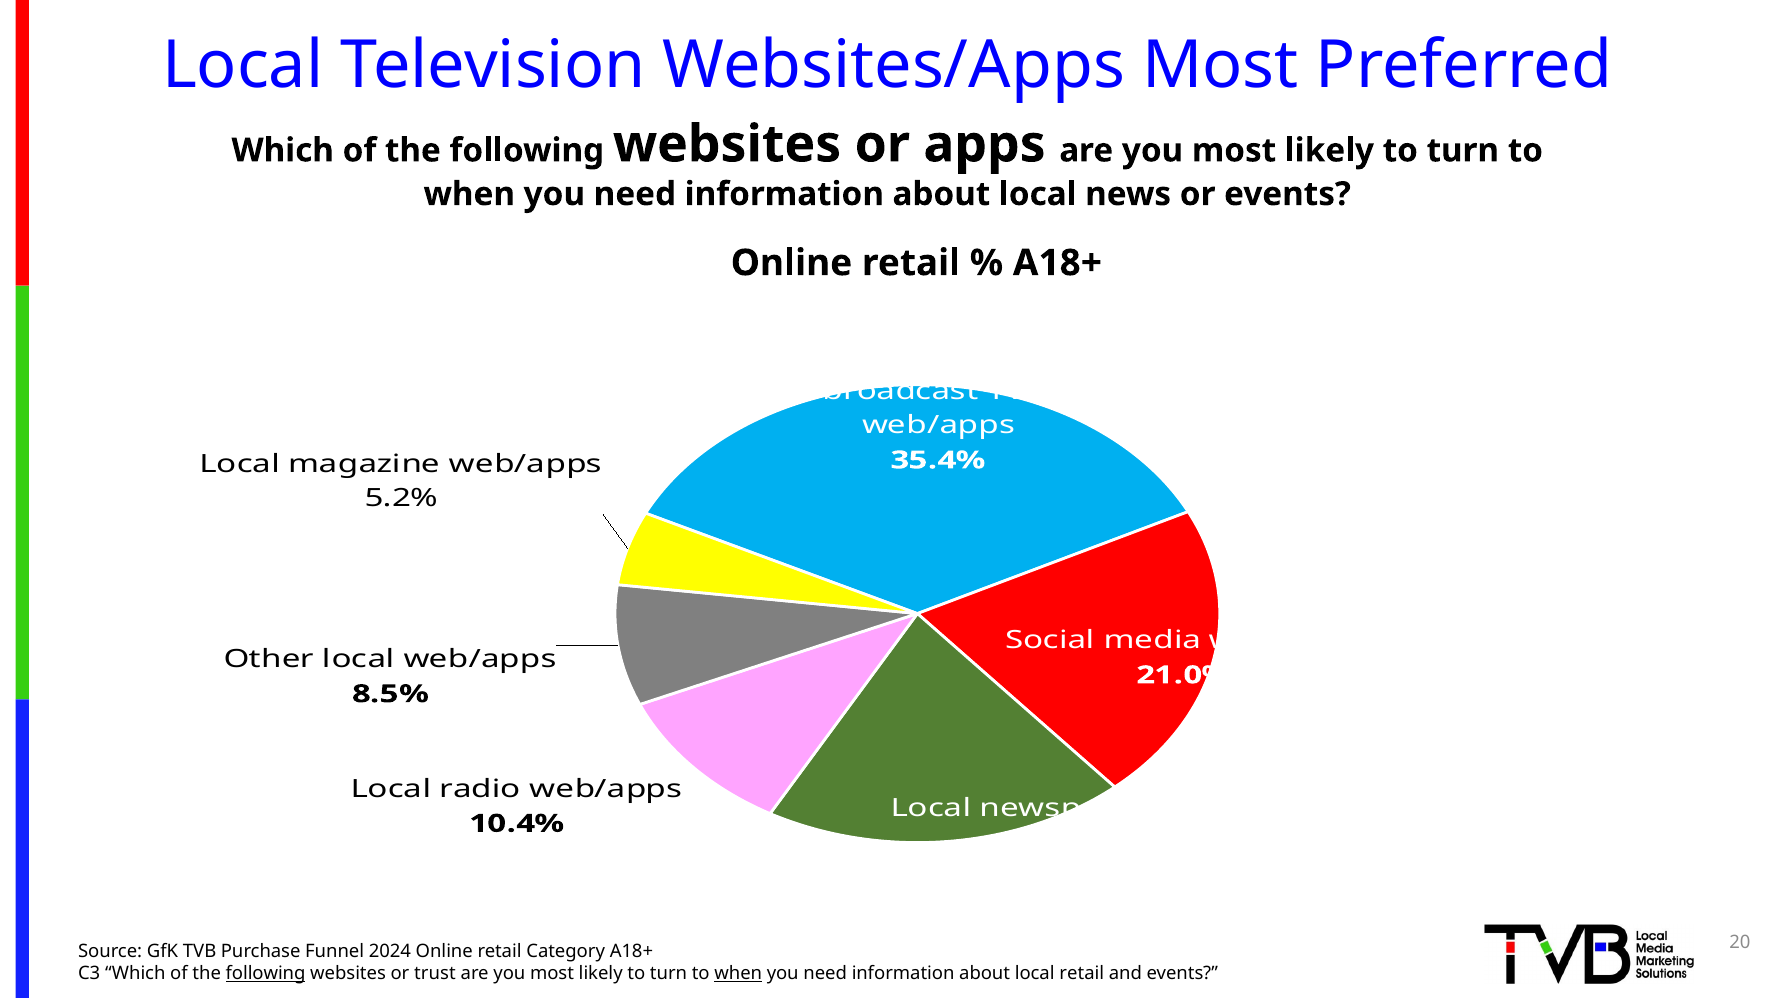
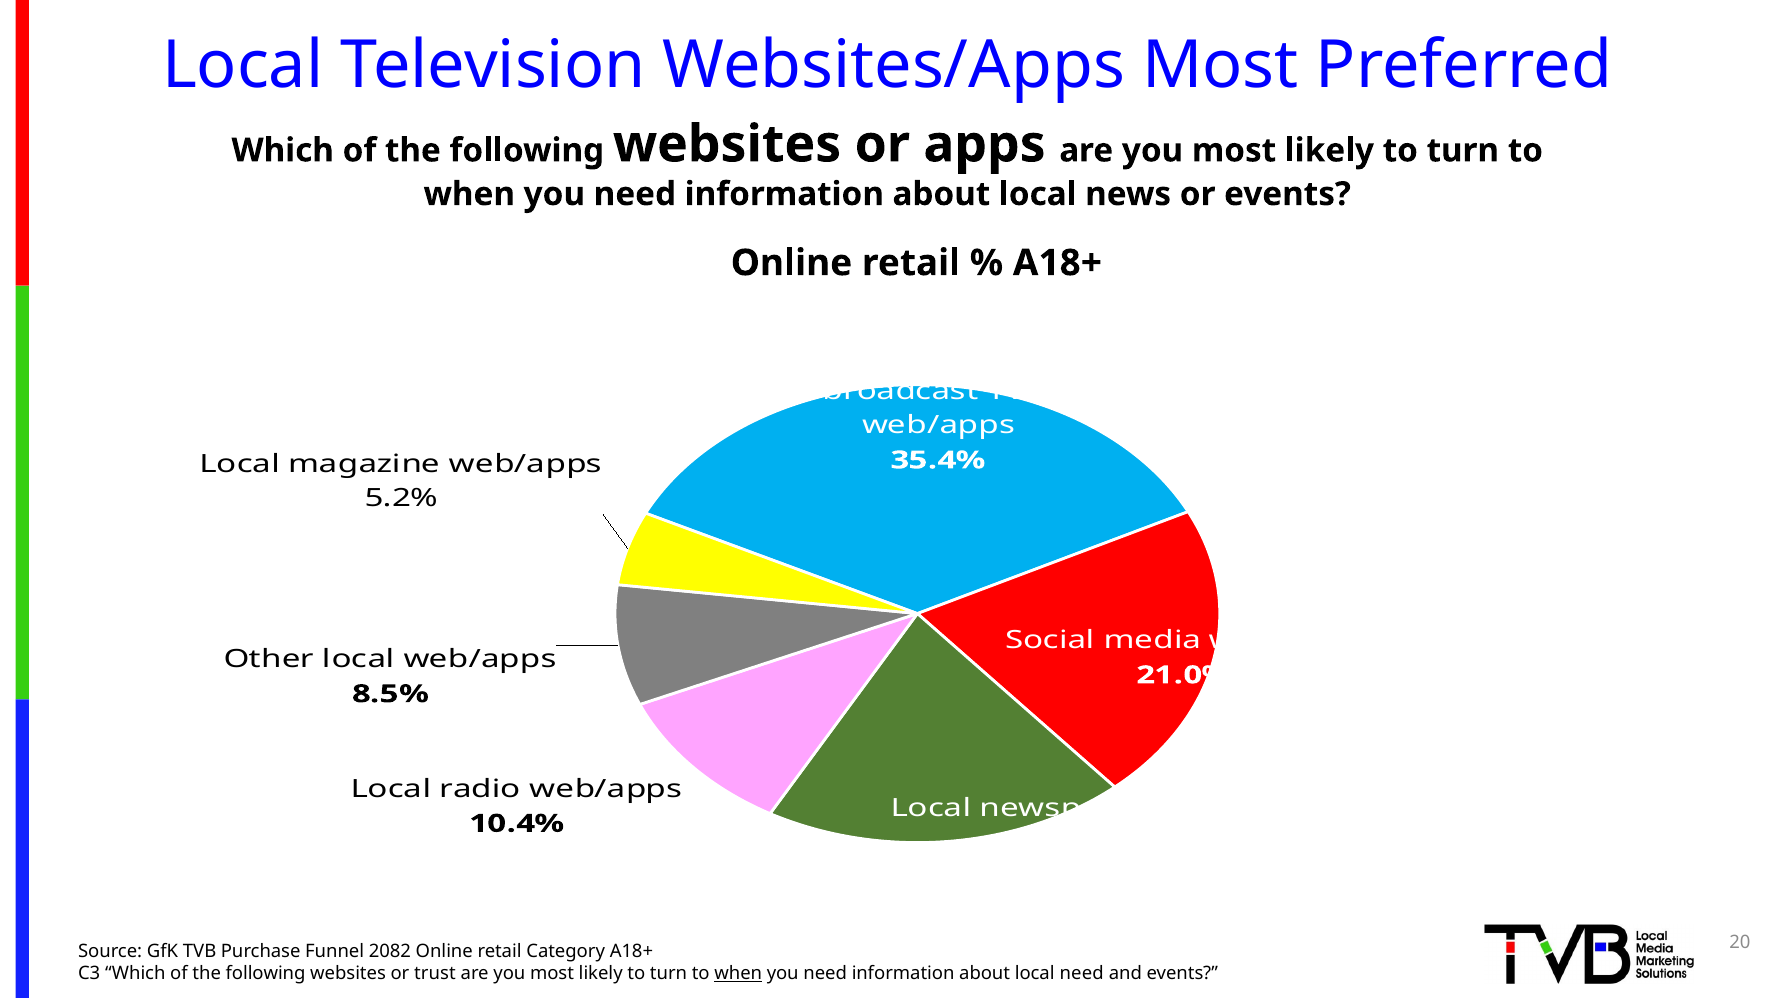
2024: 2024 -> 2082
following at (266, 974) underline: present -> none
local retail: retail -> need
